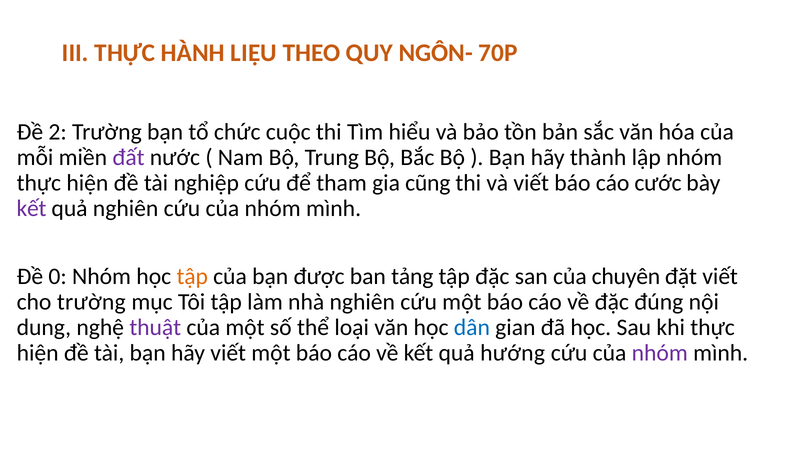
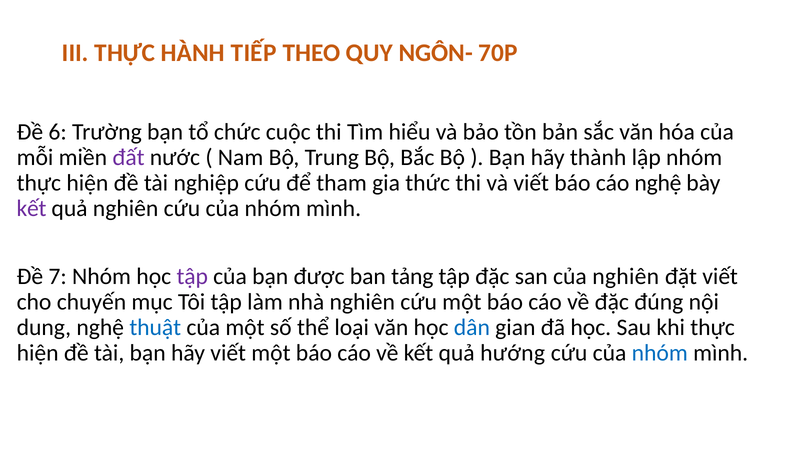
LIỆU: LIỆU -> TIẾP
2: 2 -> 6
cũng: cũng -> thức
cáo cước: cước -> nghệ
0: 0 -> 7
tập at (192, 277) colour: orange -> purple
của chuyên: chuyên -> nghiên
cho trường: trường -> chuyến
thuật colour: purple -> blue
nhóm at (660, 353) colour: purple -> blue
